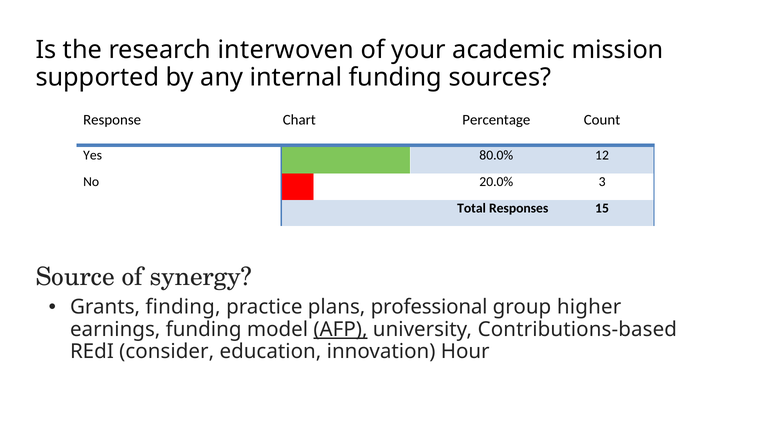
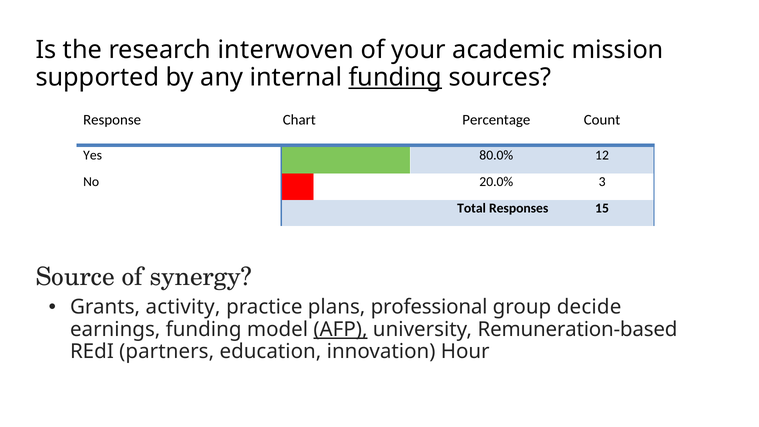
funding at (395, 77) underline: none -> present
finding: finding -> activity
higher: higher -> decide
Contributions-based: Contributions-based -> Remuneration-based
consider: consider -> partners
